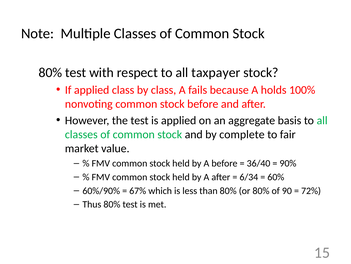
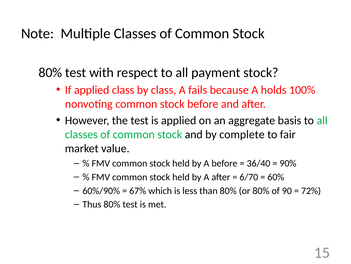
taxpayer: taxpayer -> payment
6/34: 6/34 -> 6/70
